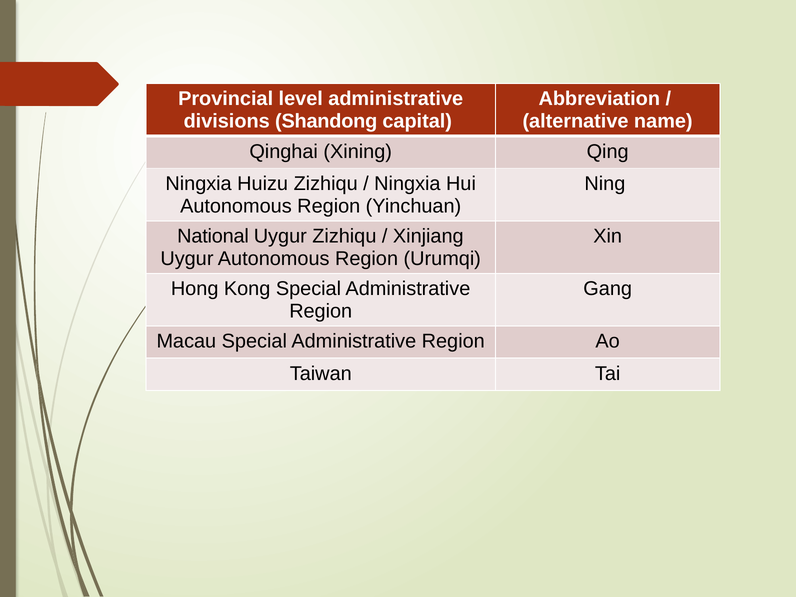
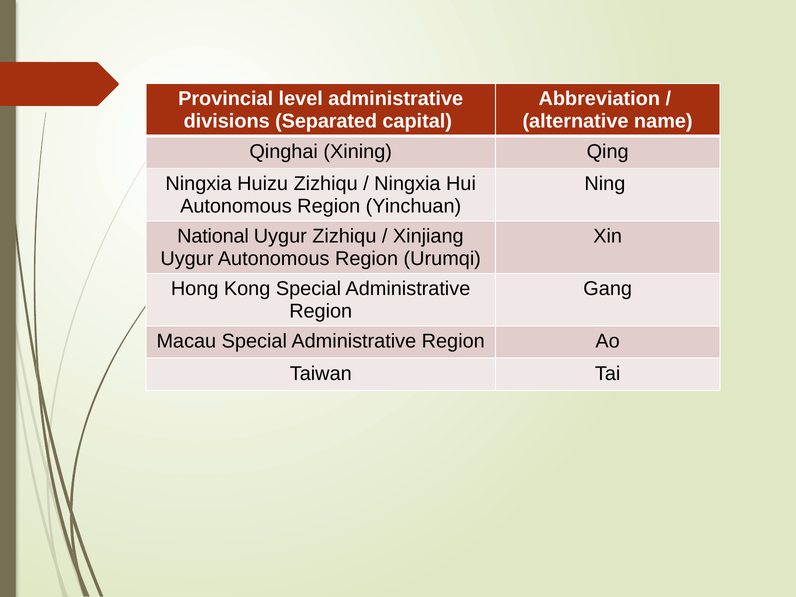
Shandong: Shandong -> Separated
